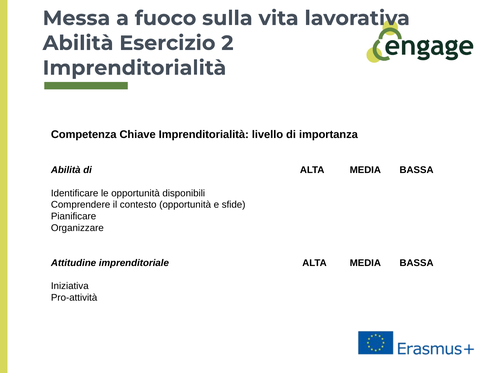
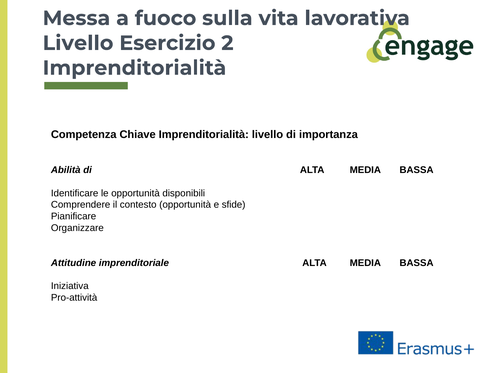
Abilità at (78, 43): Abilità -> Livello
